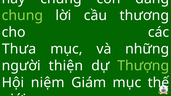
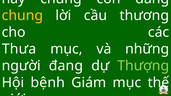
chung colour: light green -> yellow
người thiện: thiện -> đang
niệm: niệm -> bệnh
